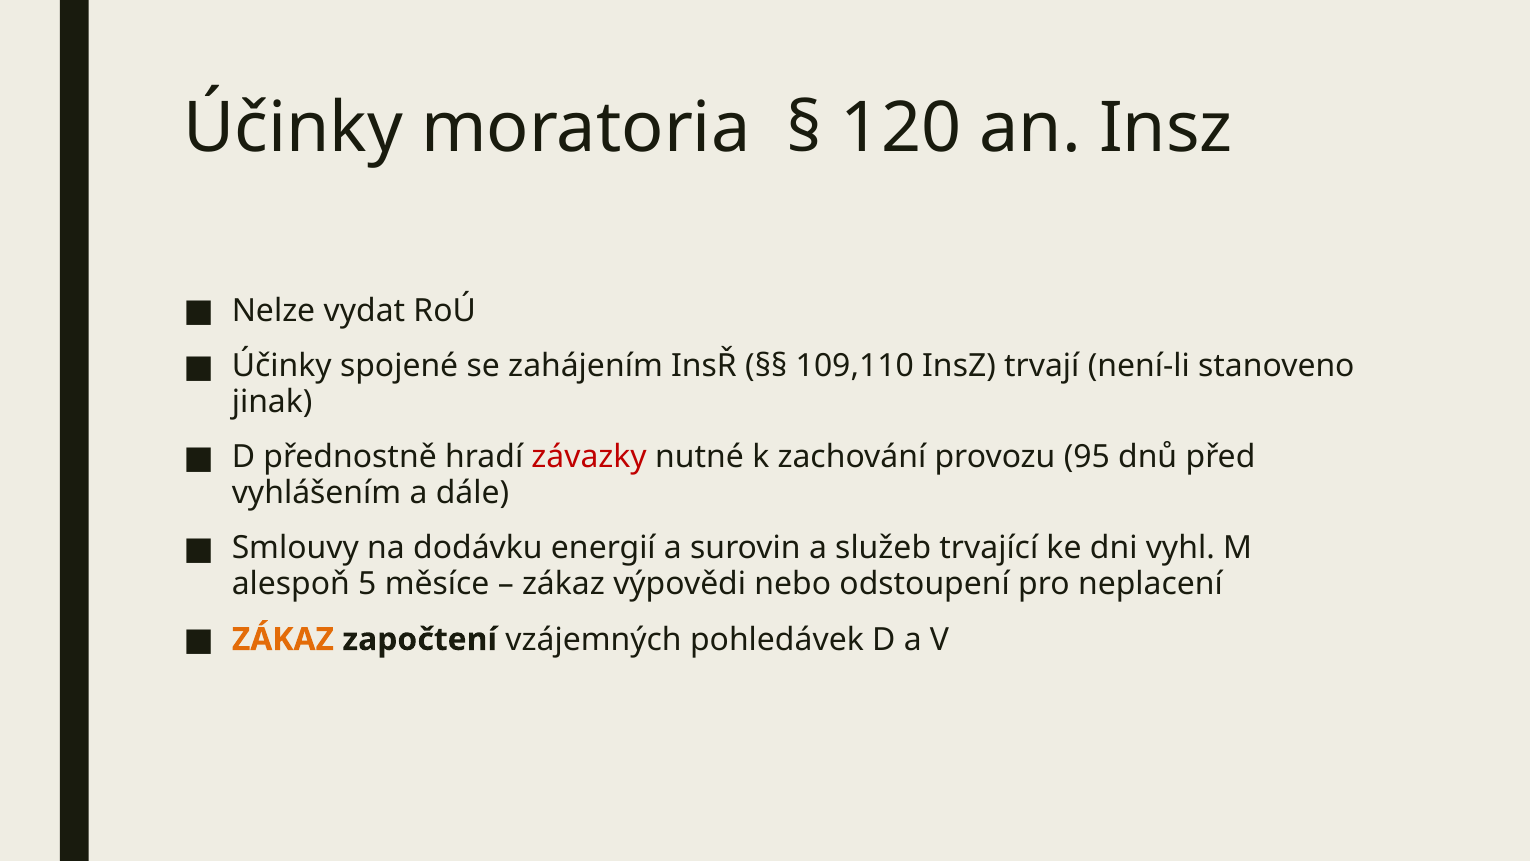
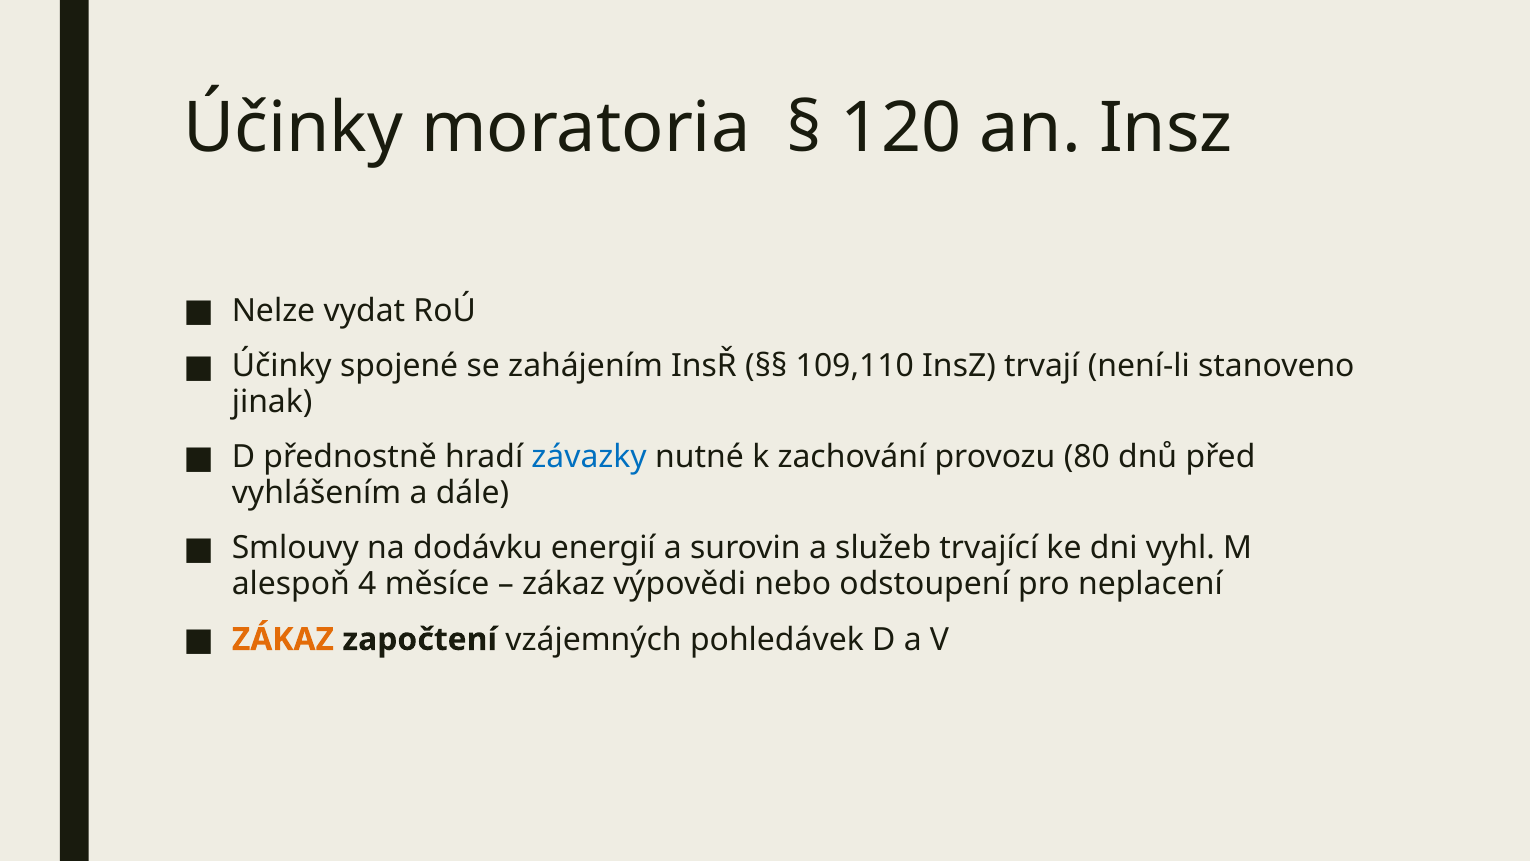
závazky colour: red -> blue
95: 95 -> 80
5: 5 -> 4
